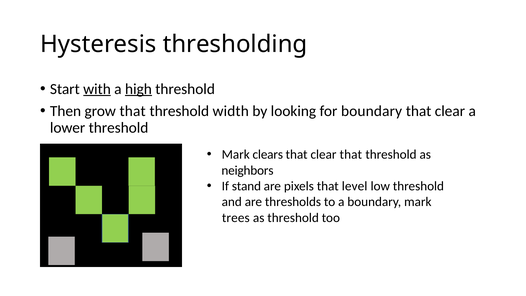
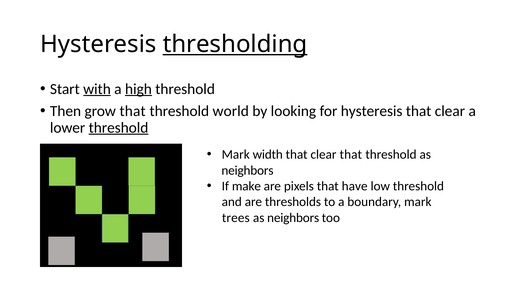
thresholding underline: none -> present
width: width -> world
for boundary: boundary -> hysteresis
threshold at (119, 128) underline: none -> present
clears: clears -> width
stand: stand -> make
level: level -> have
threshold at (293, 218): threshold -> neighbors
